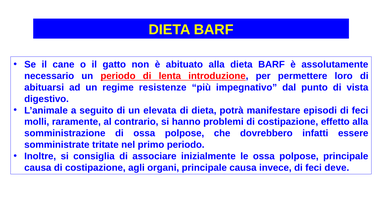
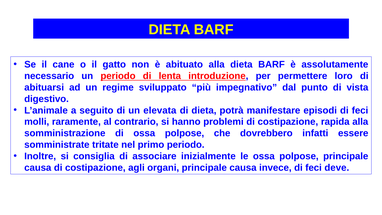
resistenze: resistenze -> sviluppato
effetto: effetto -> rapida
